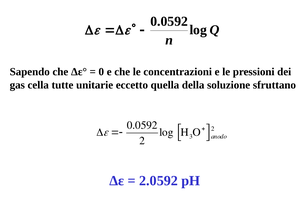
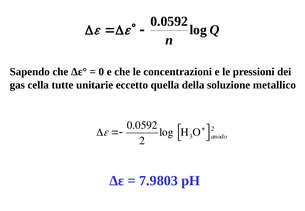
sfruttano: sfruttano -> metallico
2.0592: 2.0592 -> 7.9803
